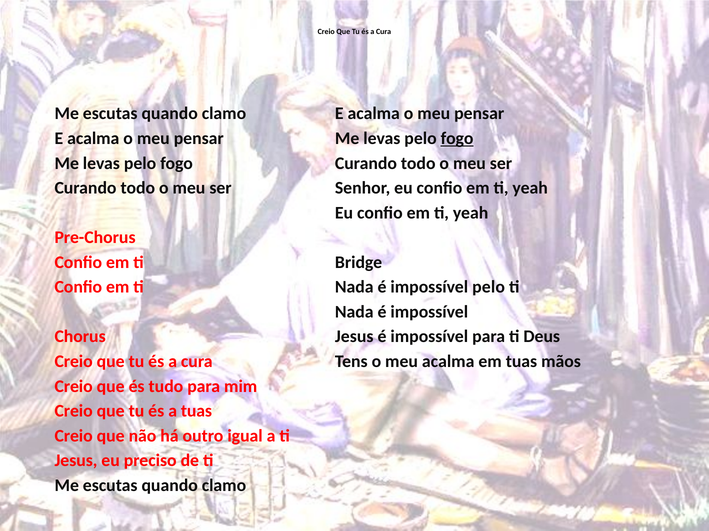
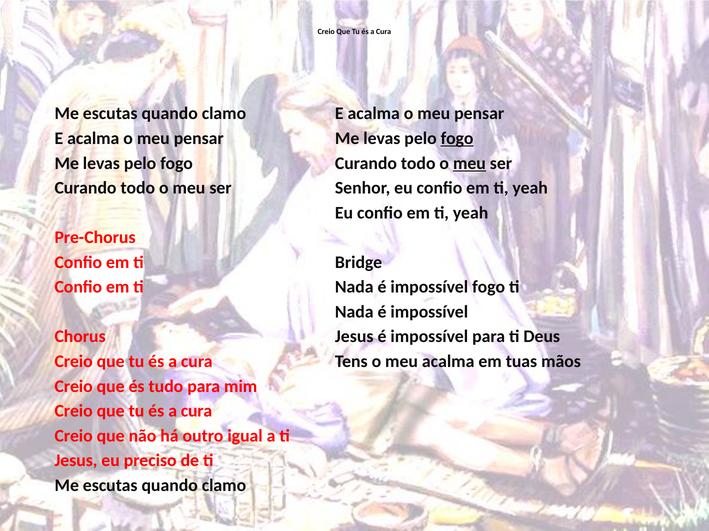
meu at (469, 163) underline: none -> present
impossível pelo: pelo -> fogo
tuas at (196, 412): tuas -> cura
